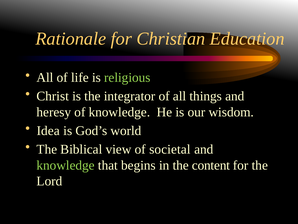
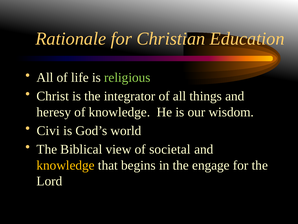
Idea: Idea -> Civi
knowledge at (66, 165) colour: light green -> yellow
content: content -> engage
